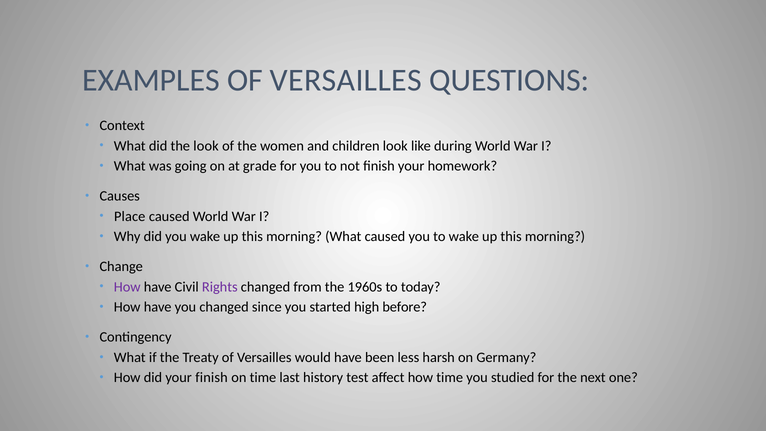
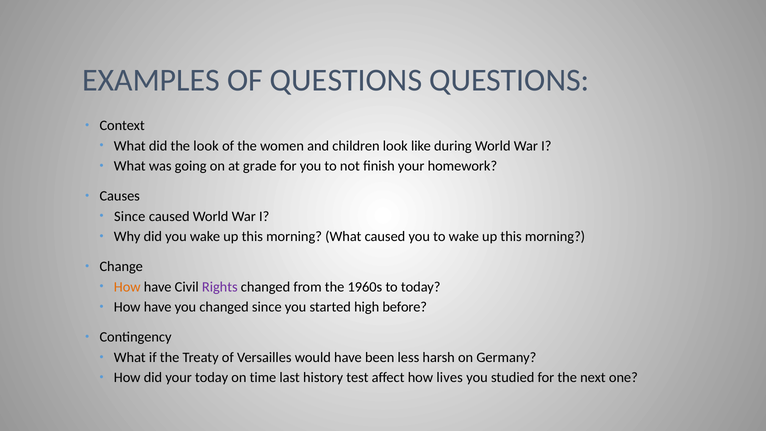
EXAMPLES OF VERSAILLES: VERSAILLES -> QUESTIONS
Place at (130, 216): Place -> Since
How at (127, 287) colour: purple -> orange
your finish: finish -> today
how time: time -> lives
